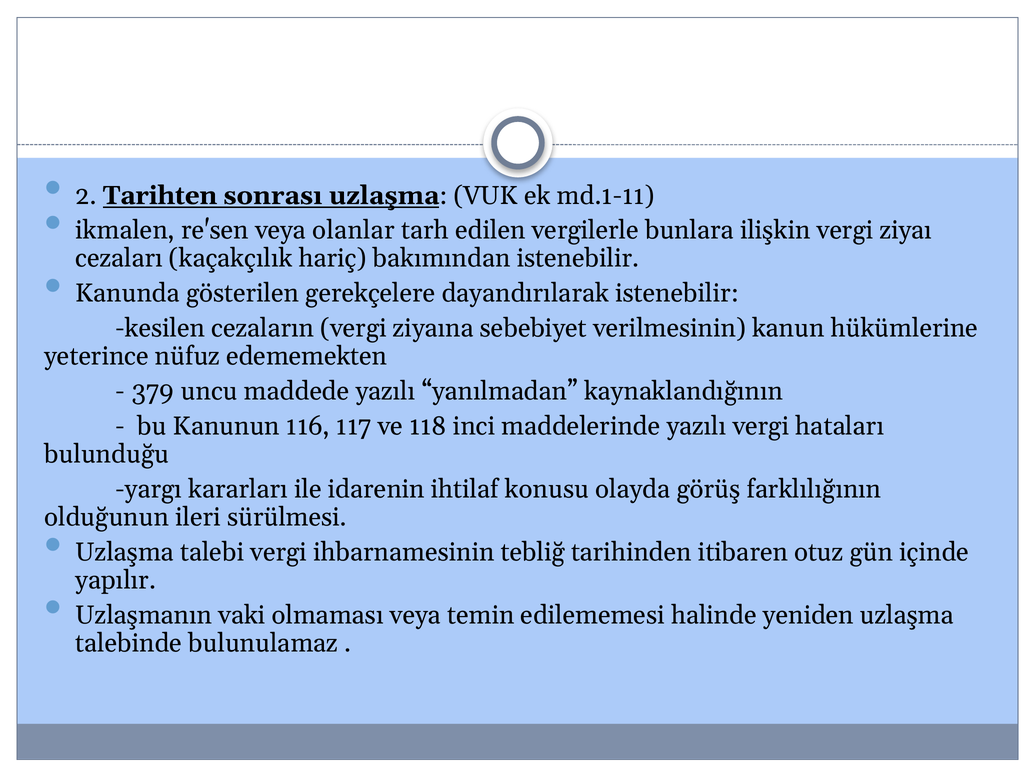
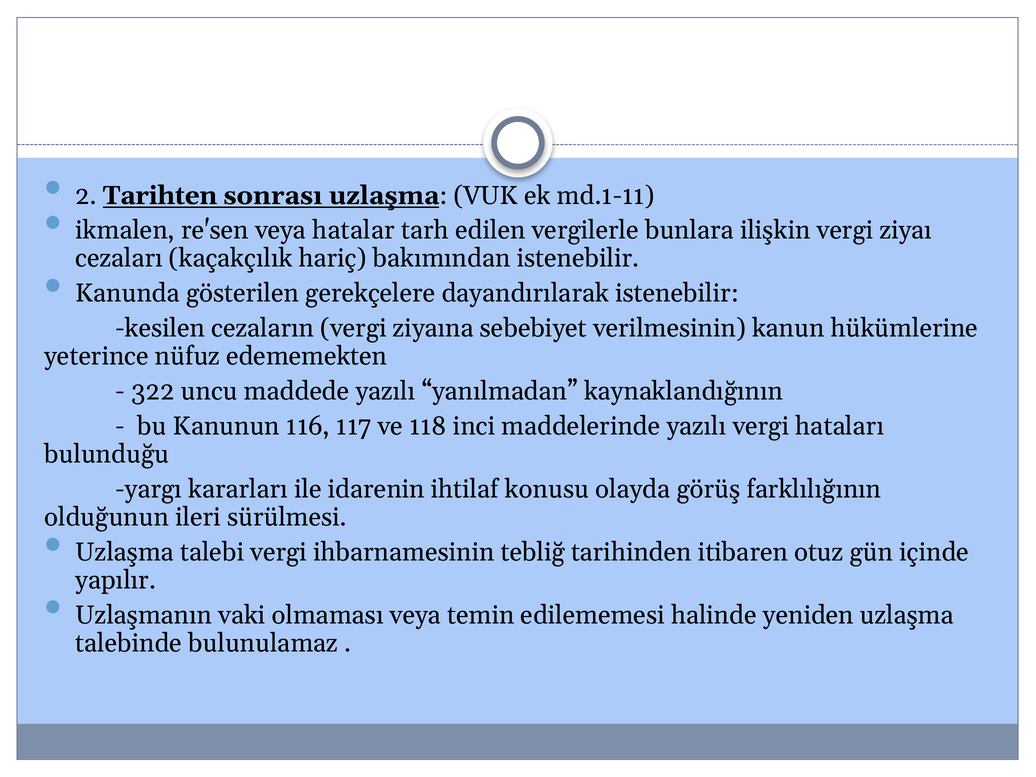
olanlar: olanlar -> hatalar
379: 379 -> 322
